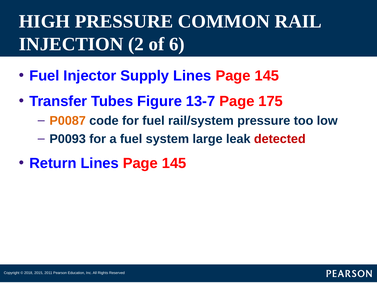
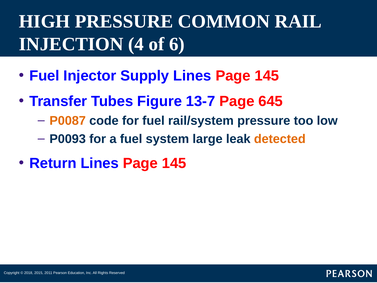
2: 2 -> 4
175: 175 -> 645
detected colour: red -> orange
